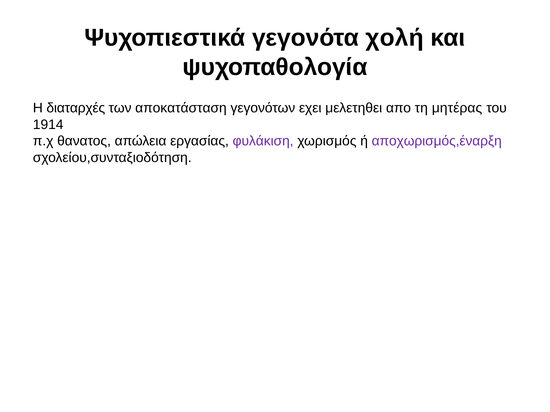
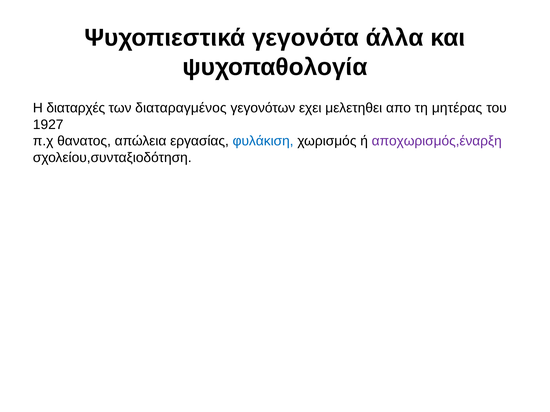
χολή: χολή -> άλλα
αποκατάσταση: αποκατάσταση -> διαταραγμένος
1914: 1914 -> 1927
φυλάκιση colour: purple -> blue
